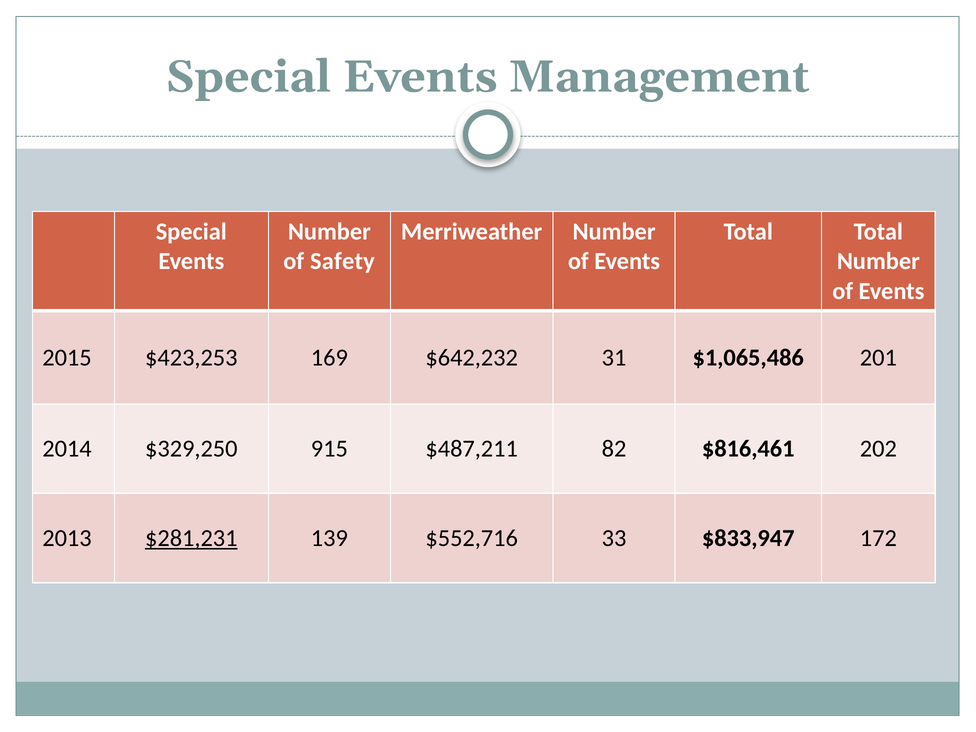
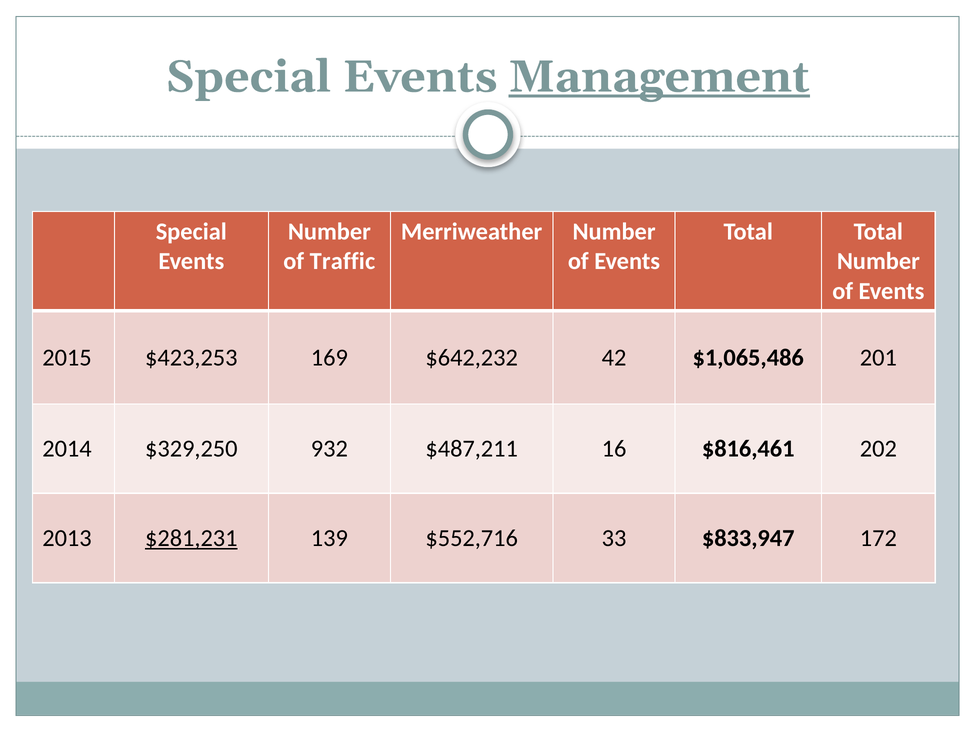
Management underline: none -> present
Safety: Safety -> Traffic
31: 31 -> 42
915: 915 -> 932
82: 82 -> 16
